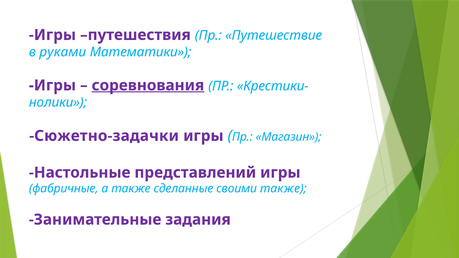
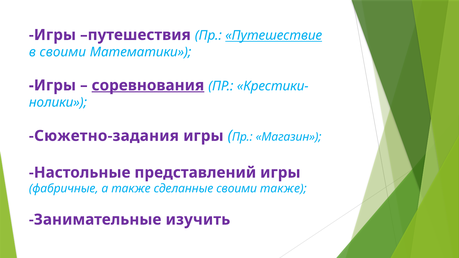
Путешествие underline: none -> present
в руками: руками -> своими
Сюжетно-задачки: Сюжетно-задачки -> Сюжетно-задания
задания: задания -> изучить
